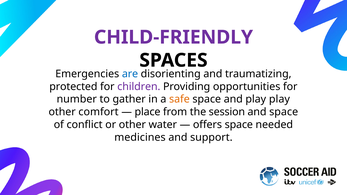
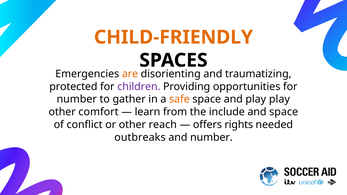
CHILD-FRIENDLY colour: purple -> orange
are colour: blue -> orange
place: place -> learn
session: session -> include
water: water -> reach
offers space: space -> rights
medicines: medicines -> outbreaks
and support: support -> number
